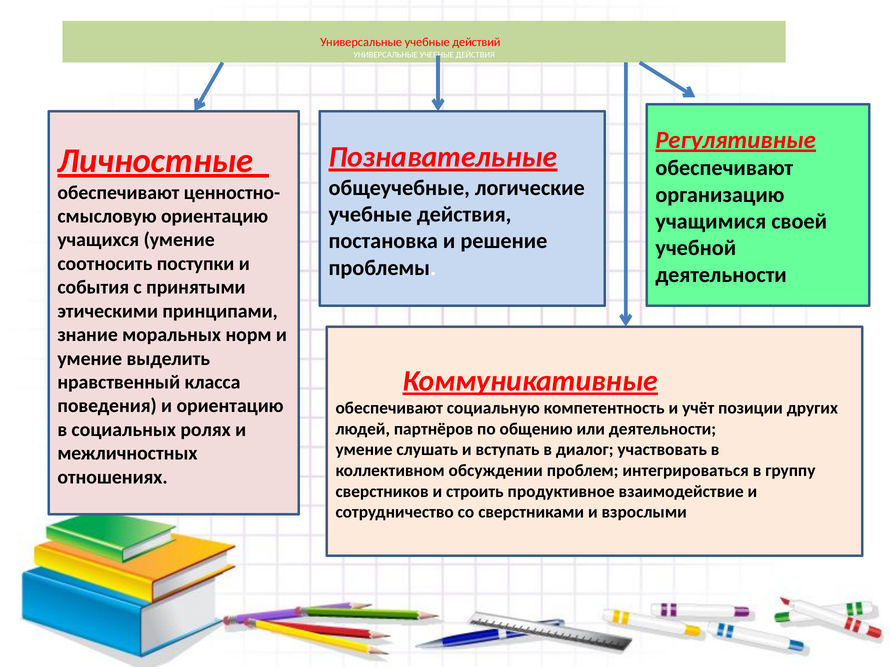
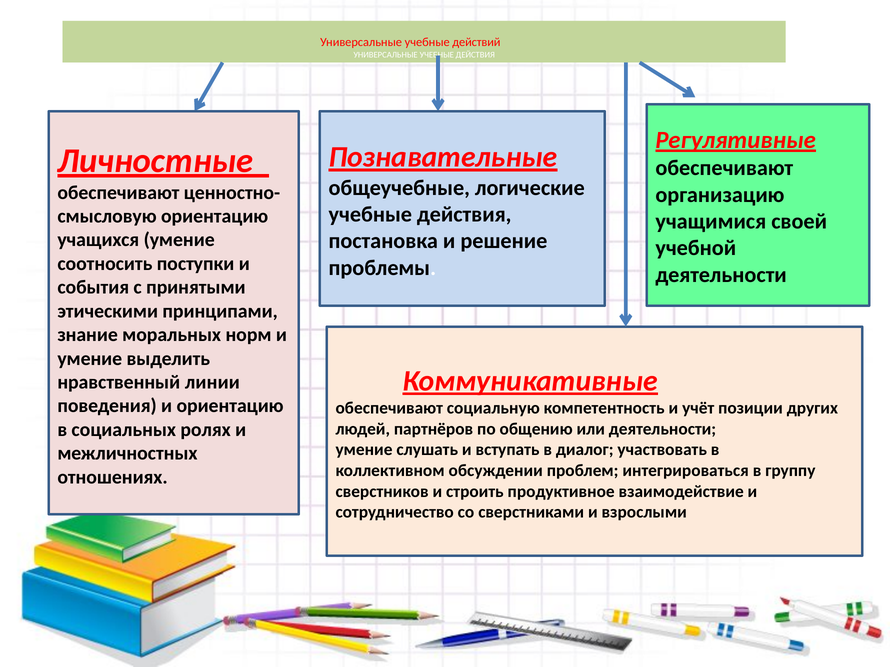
класса: класса -> линии
